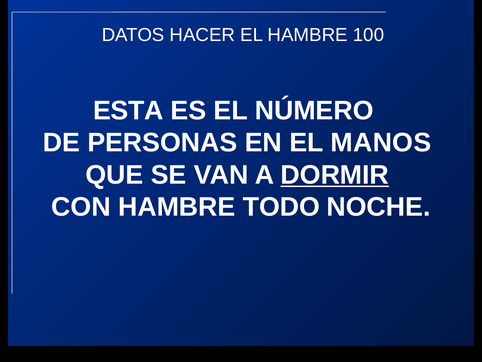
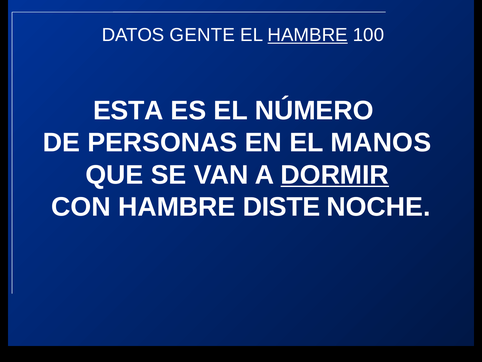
HACER: HACER -> GENTE
HAMBRE at (308, 35) underline: none -> present
TODO: TODO -> DISTE
